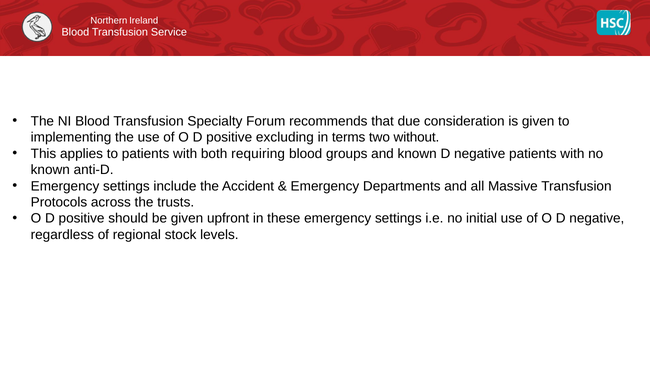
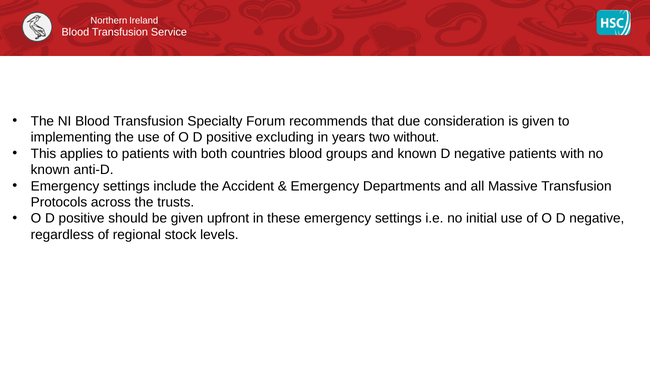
terms: terms -> years
requiring: requiring -> countries
